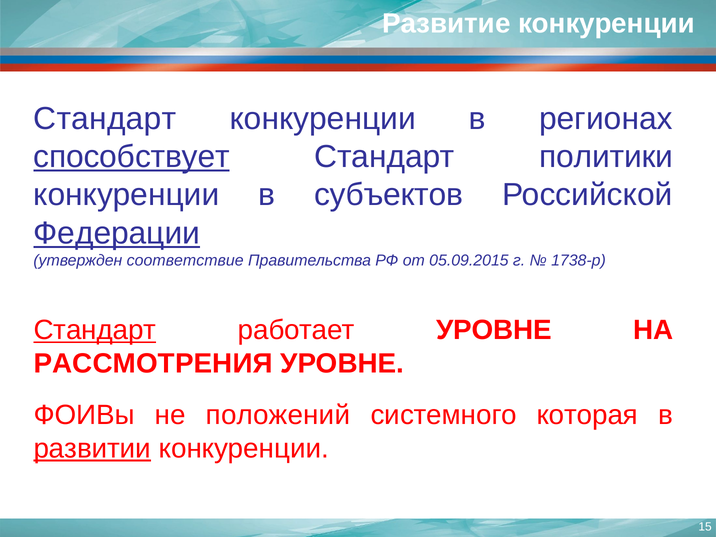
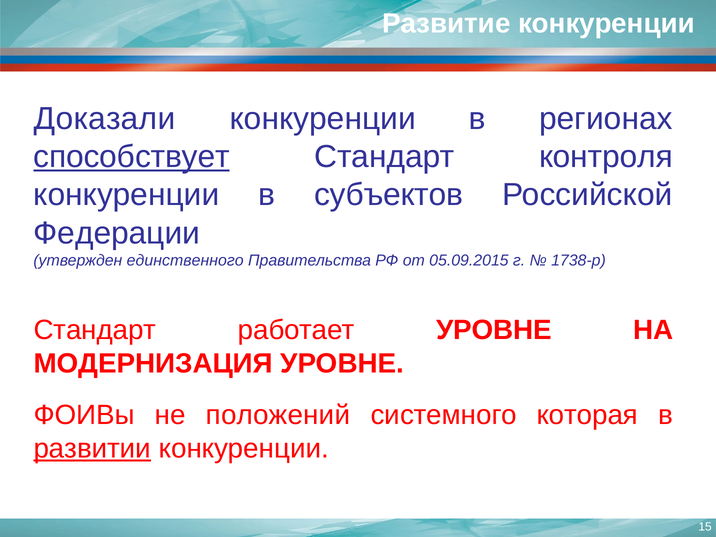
Стандарт at (105, 119): Стандарт -> Доказали
политики: политики -> контроля
Федерации underline: present -> none
соответствие: соответствие -> единственного
Стандарт at (95, 330) underline: present -> none
РАССМОТРЕНИЯ: РАССМОТРЕНИЯ -> МОДЕРНИЗАЦИЯ
